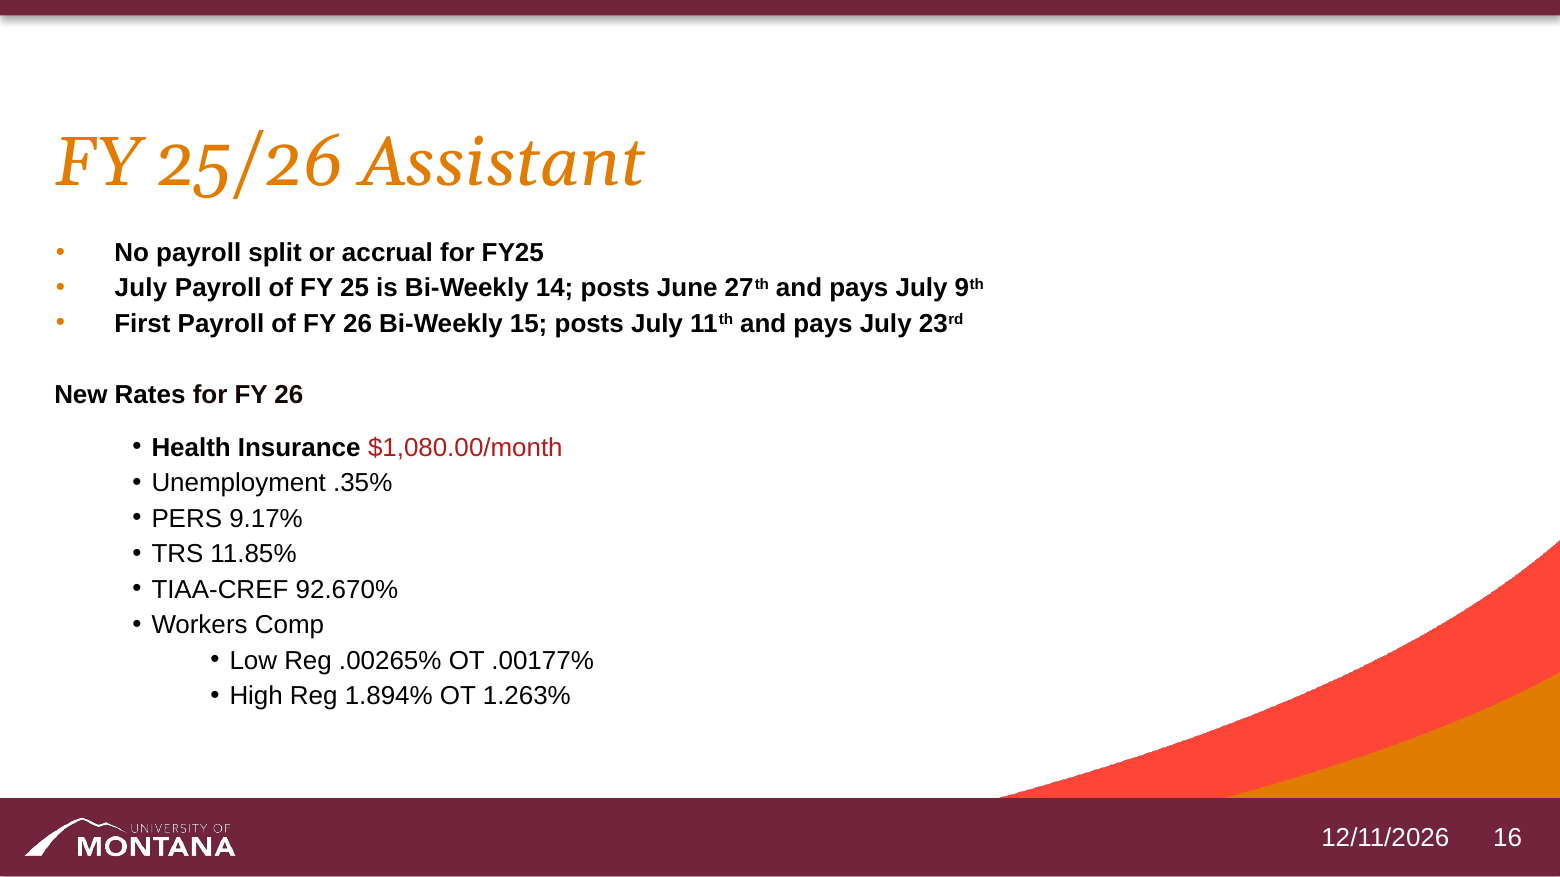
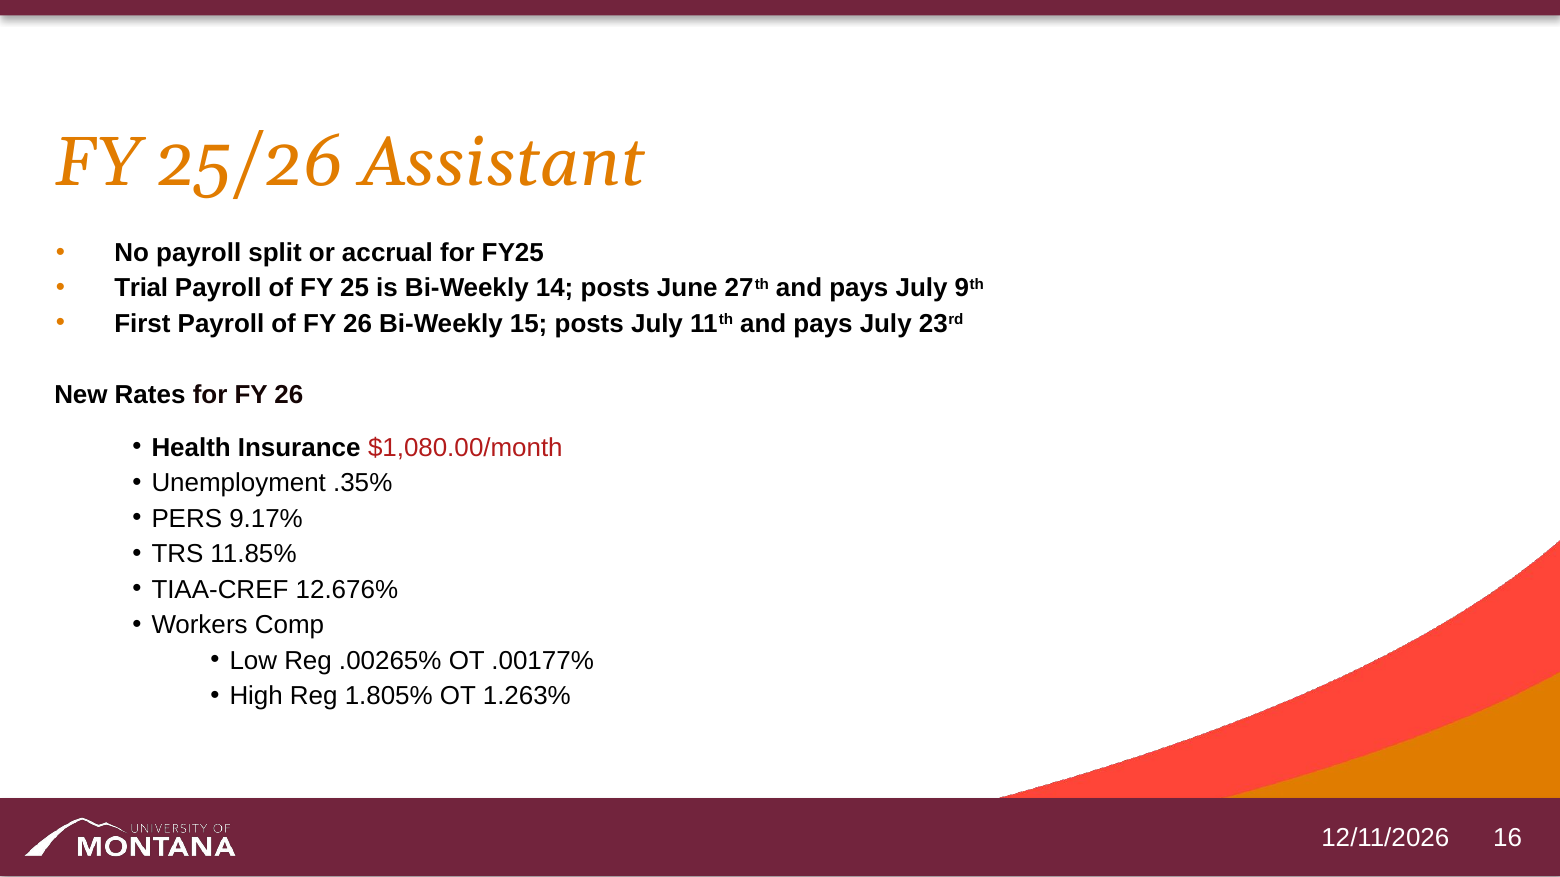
July at (141, 289): July -> Trial
92.670%: 92.670% -> 12.676%
1.894%: 1.894% -> 1.805%
